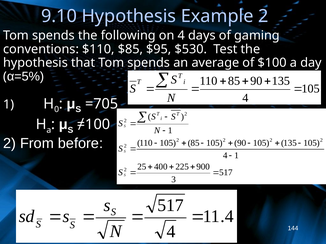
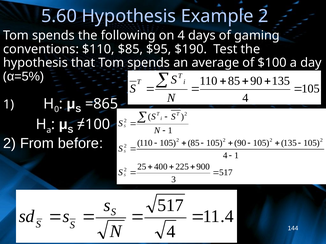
9.10: 9.10 -> 5.60
$530: $530 -> $190
=705: =705 -> =865
